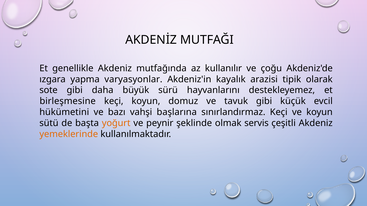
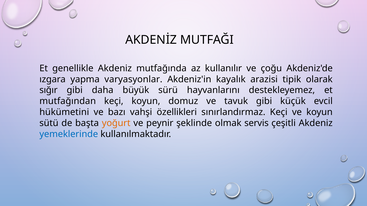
sote: sote -> sığır
birleşmesine: birleşmesine -> mutfağından
başlarına: başlarına -> özellikleri
yemeklerinde colour: orange -> blue
